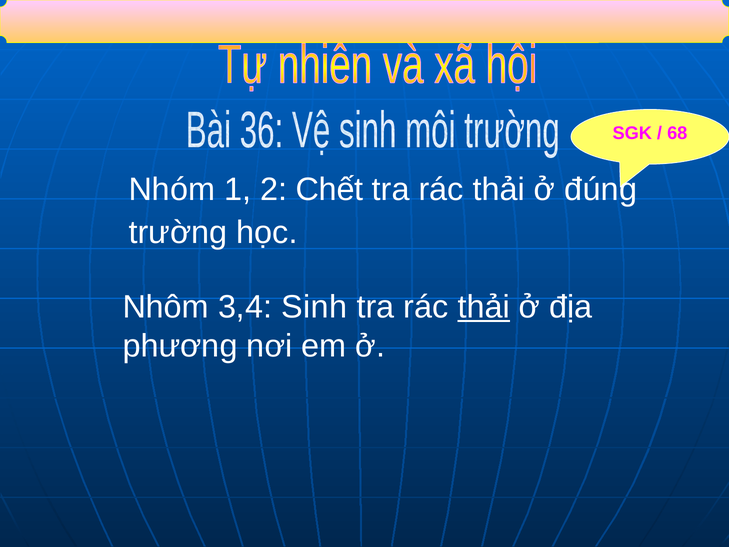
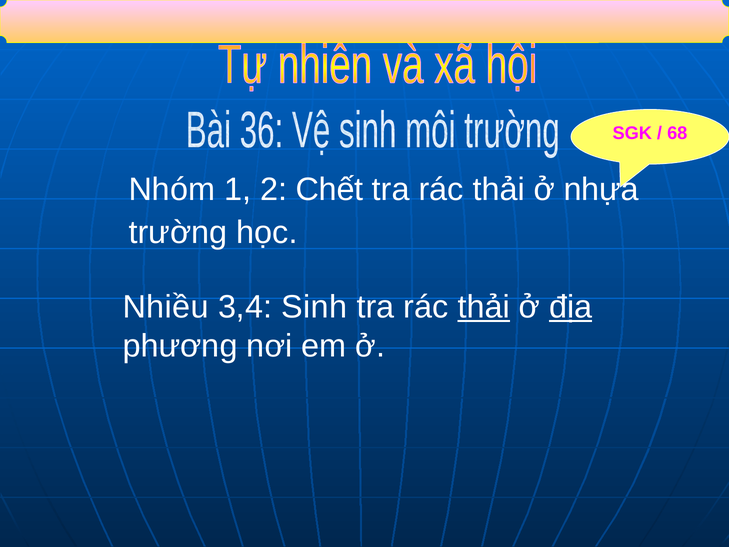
đúng: đúng -> nhựa
Nhôm: Nhôm -> Nhiều
địa underline: none -> present
